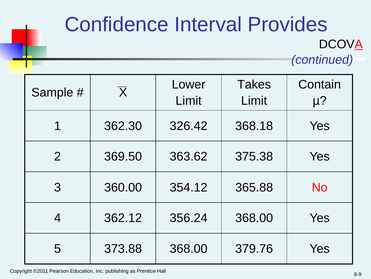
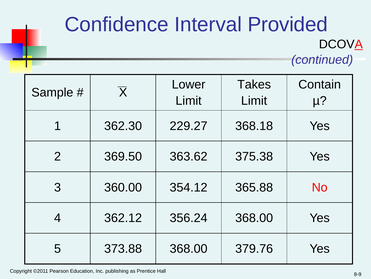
Provides: Provides -> Provided
326.42: 326.42 -> 229.27
